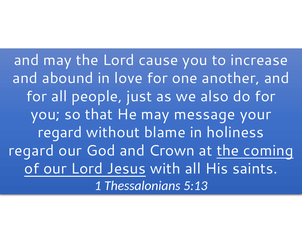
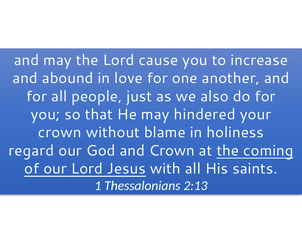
message: message -> hindered
regard at (60, 133): regard -> crown
5:13: 5:13 -> 2:13
